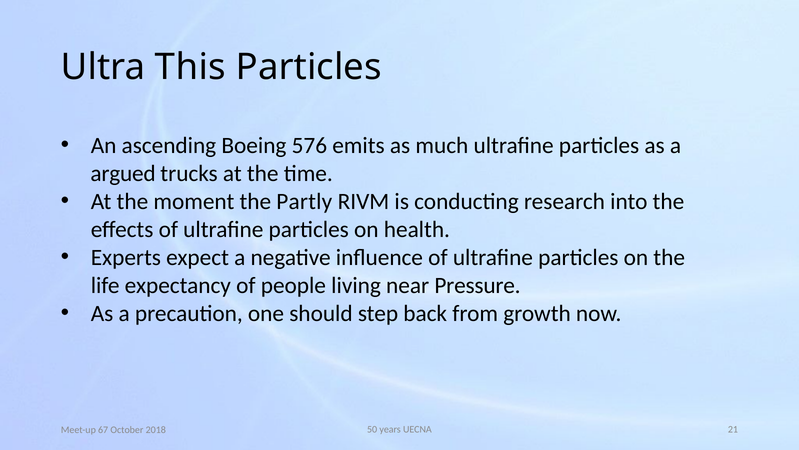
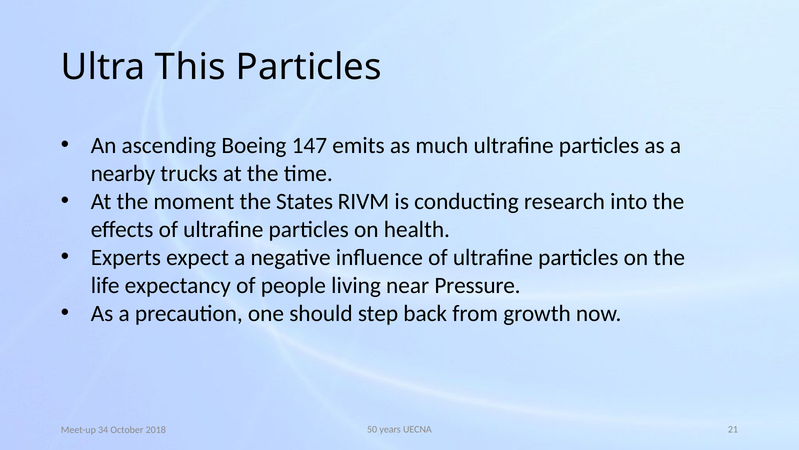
576: 576 -> 147
argued: argued -> nearby
Partly: Partly -> States
67: 67 -> 34
